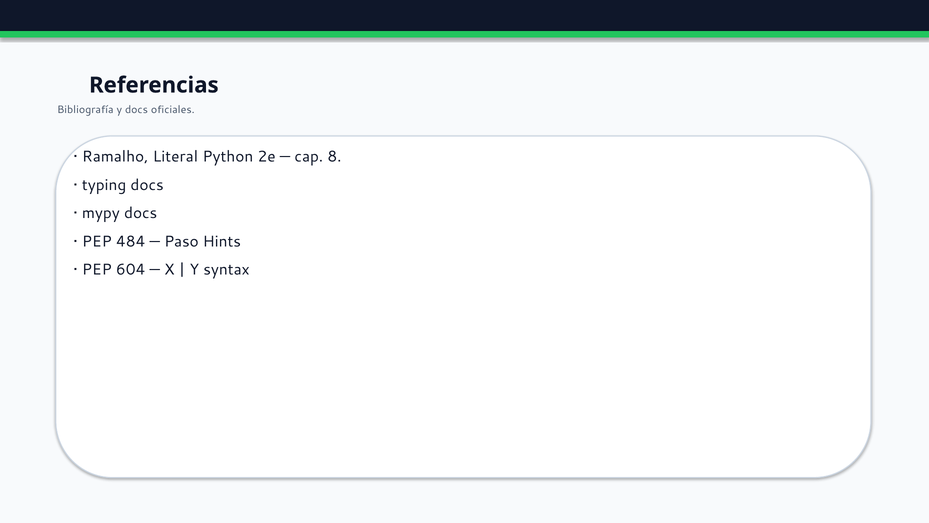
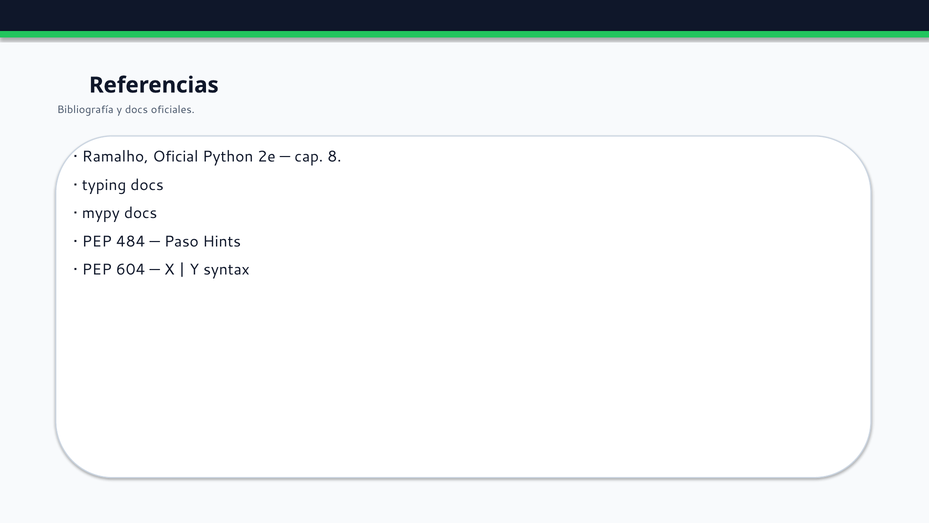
Literal: Literal -> Oficial
